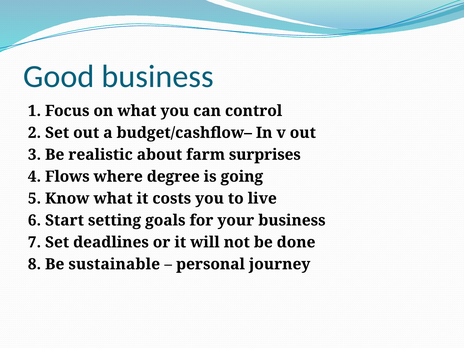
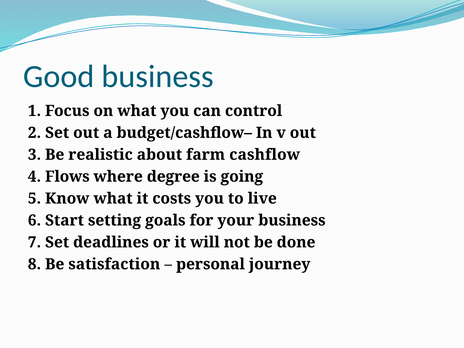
surprises: surprises -> cashflow
sustainable: sustainable -> satisfaction
